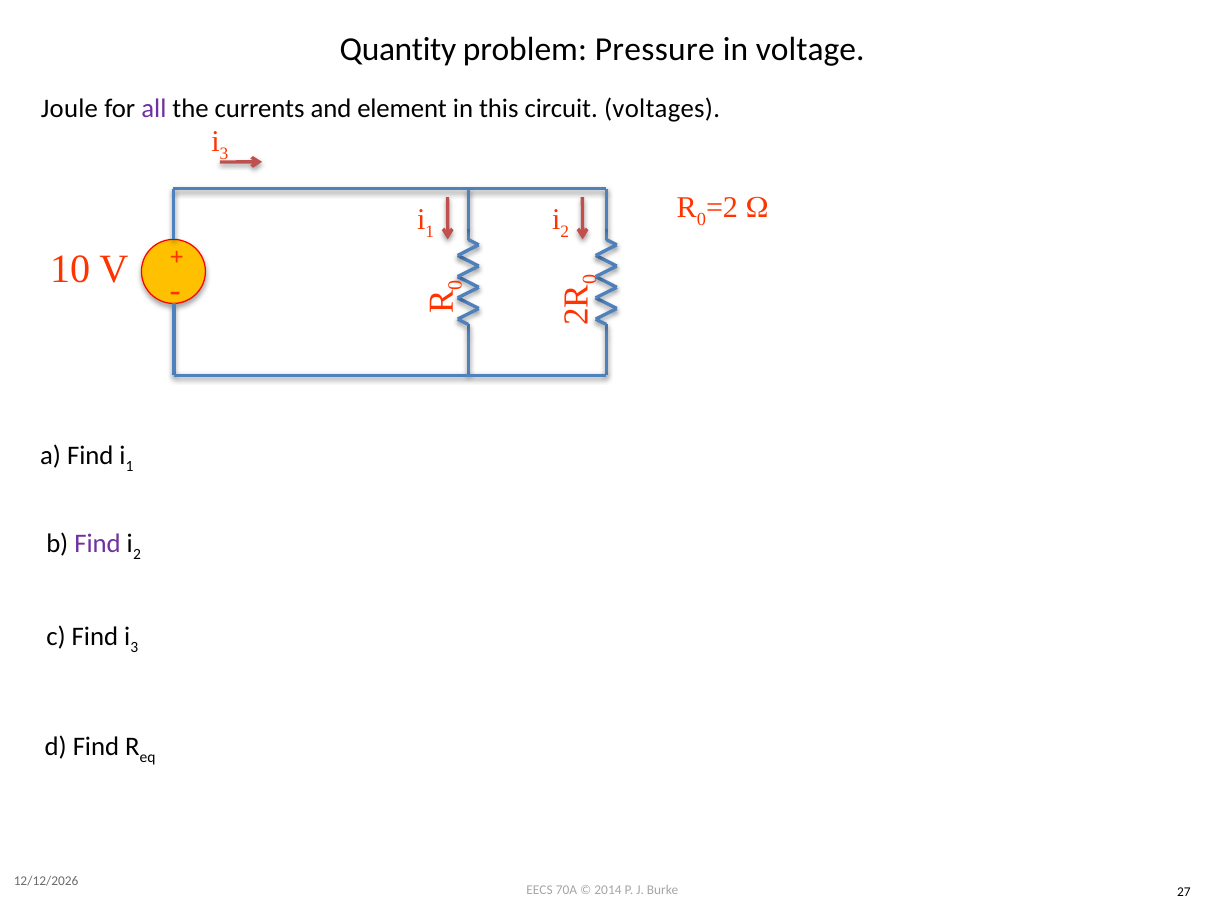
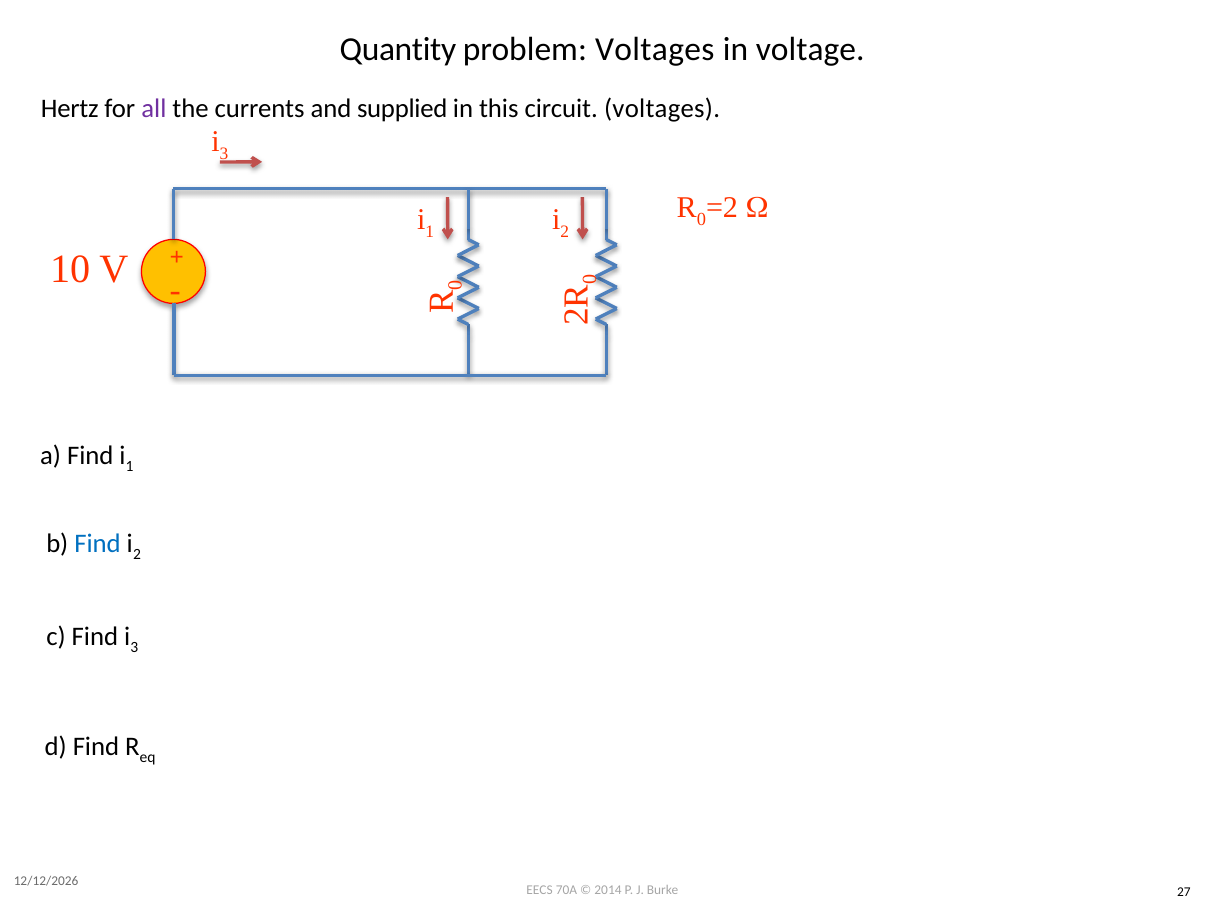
problem Pressure: Pressure -> Voltages
Joule: Joule -> Hertz
element: element -> supplied
Find at (98, 544) colour: purple -> blue
